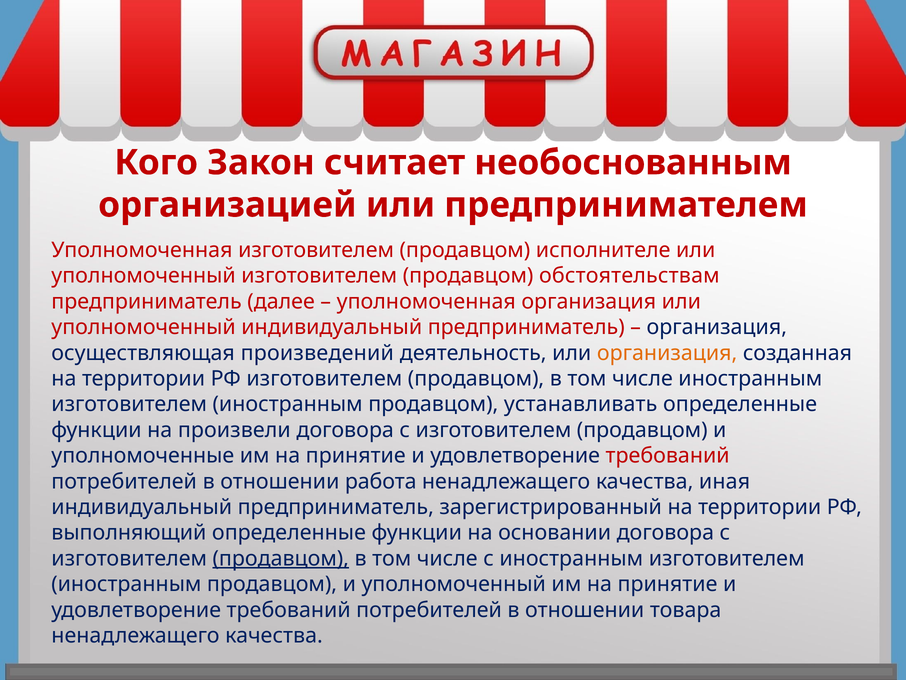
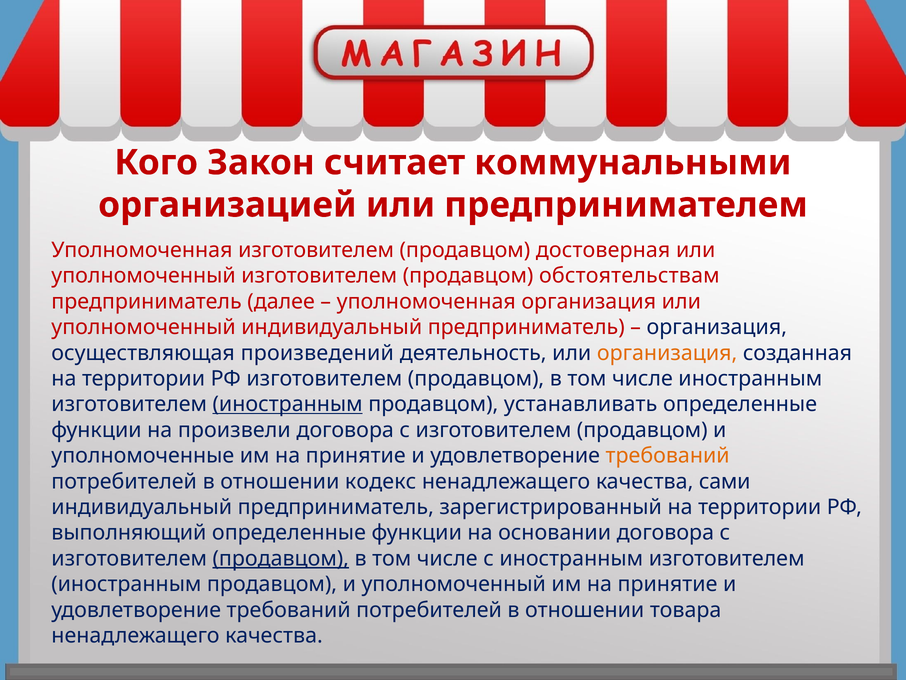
необоснованным: необоснованным -> коммунальными
исполнителе: исполнителе -> достоверная
иностранным at (288, 404) underline: none -> present
требований at (668, 455) colour: red -> orange
работа: работа -> кодекс
иная: иная -> сами
